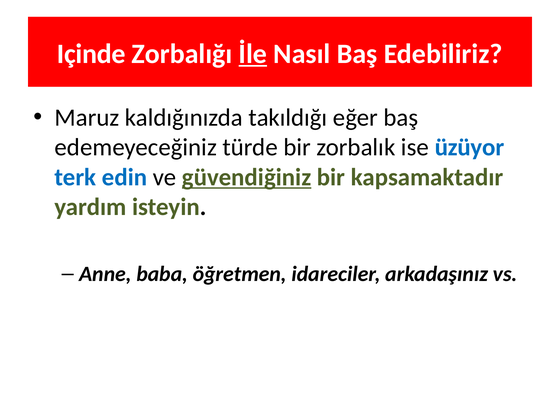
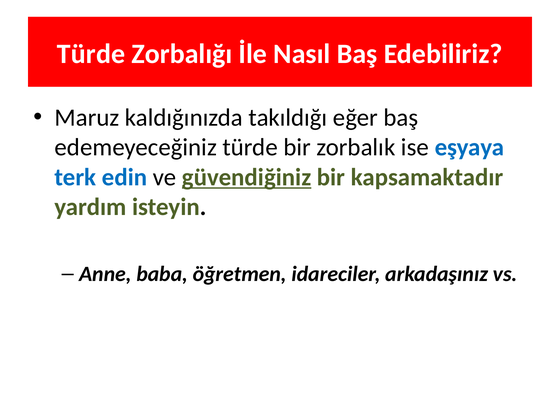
Içinde at (91, 54): Içinde -> Türde
İle underline: present -> none
üzüyor: üzüyor -> eşyaya
